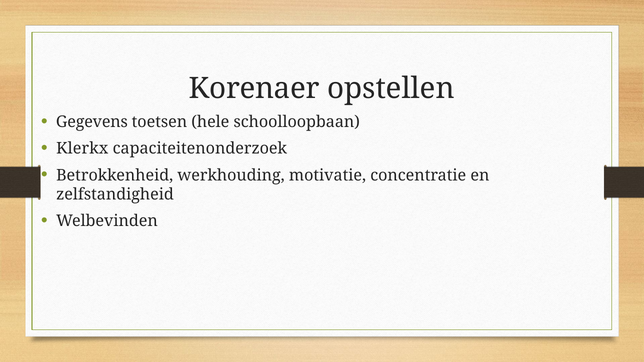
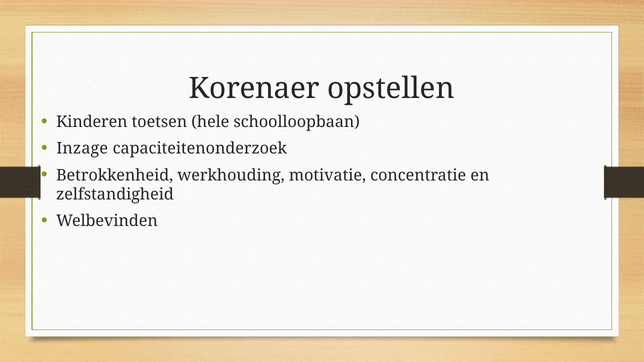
Gegevens: Gegevens -> Kinderen
Klerkx: Klerkx -> Inzage
